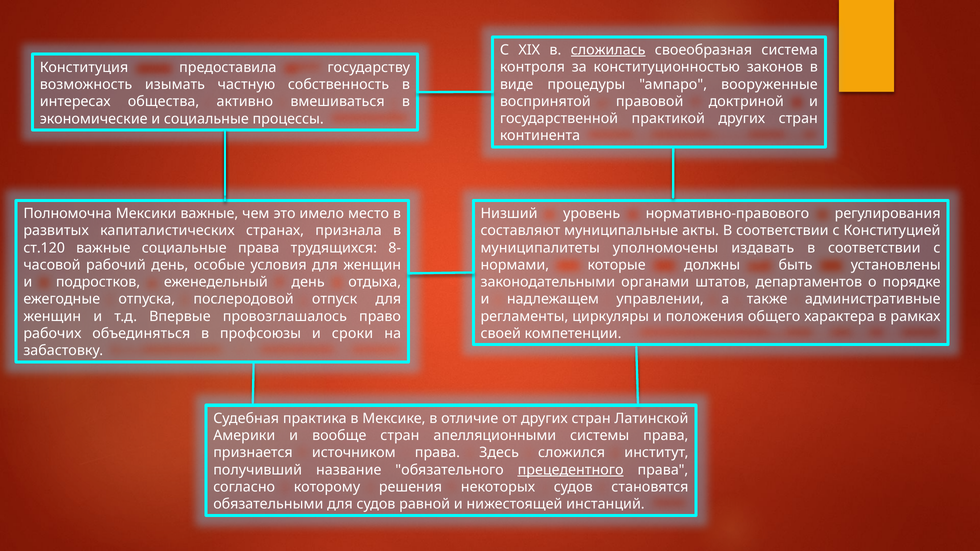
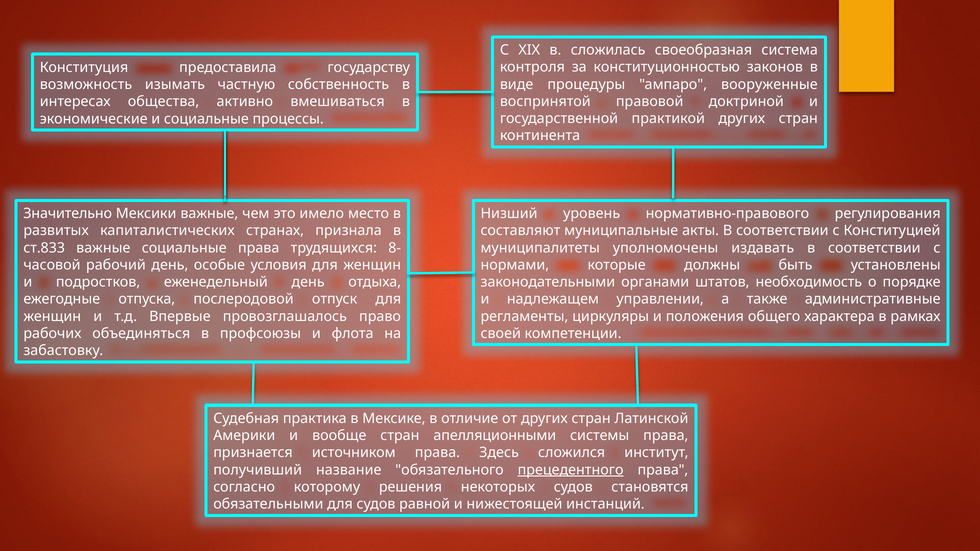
сложилась underline: present -> none
Полномочна: Полномочна -> Значительно
ст.120: ст.120 -> ст.833
департаментов: департаментов -> необходимость
сроки: сроки -> флота
